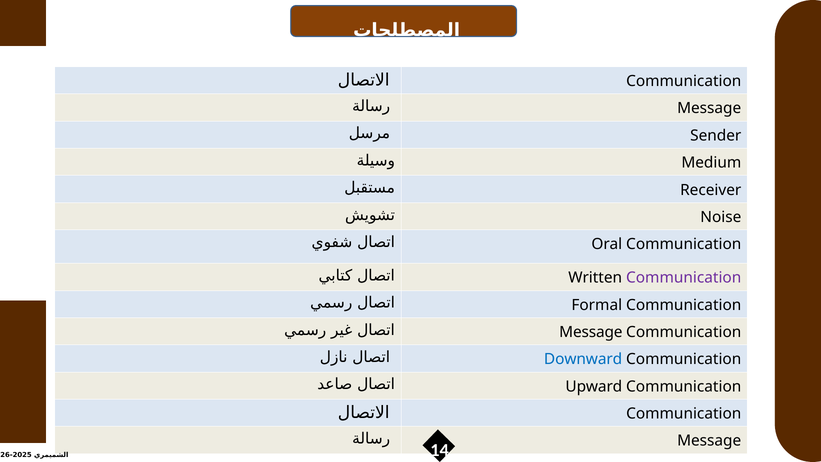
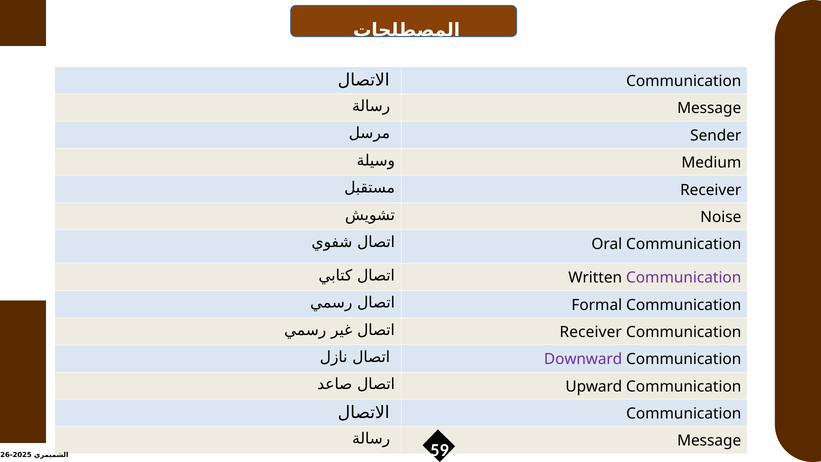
Message at (591, 332): Message -> Receiver
Downward colour: blue -> purple
14: 14 -> 59
